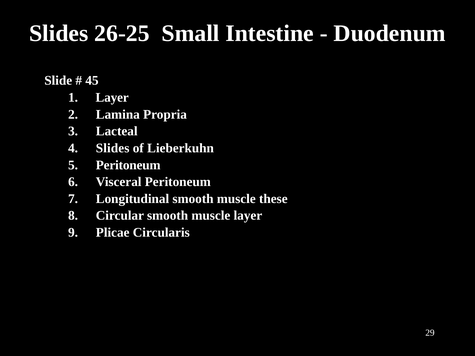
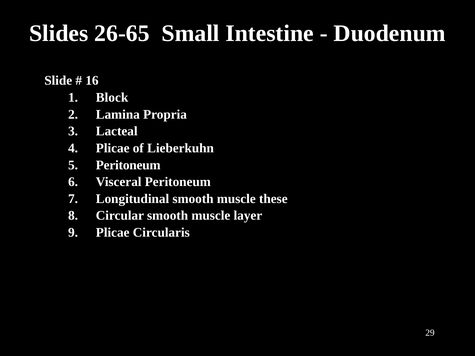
26-25: 26-25 -> 26-65
45: 45 -> 16
Layer at (112, 98): Layer -> Block
Slides at (113, 148): Slides -> Plicae
